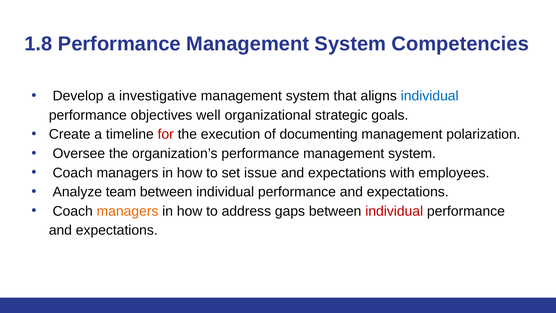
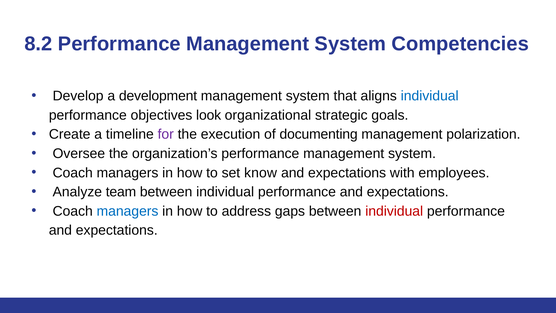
1.8: 1.8 -> 8.2
investigative: investigative -> development
well: well -> look
for colour: red -> purple
issue: issue -> know
managers at (128, 211) colour: orange -> blue
